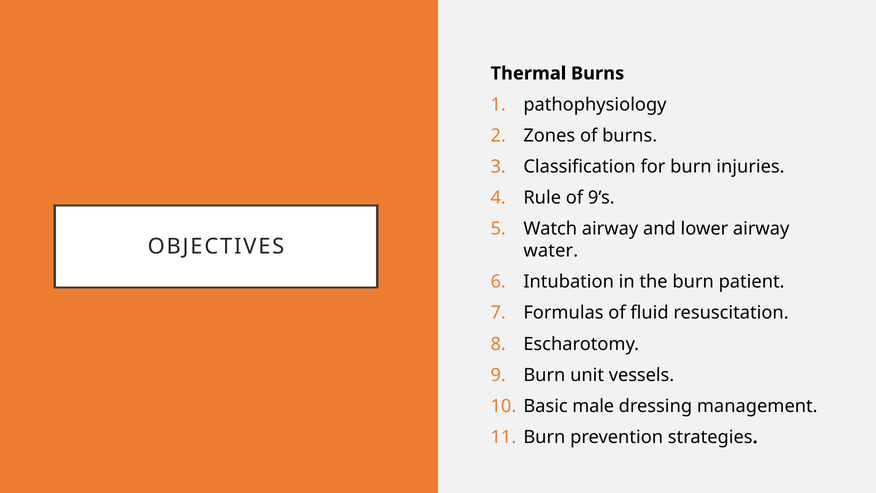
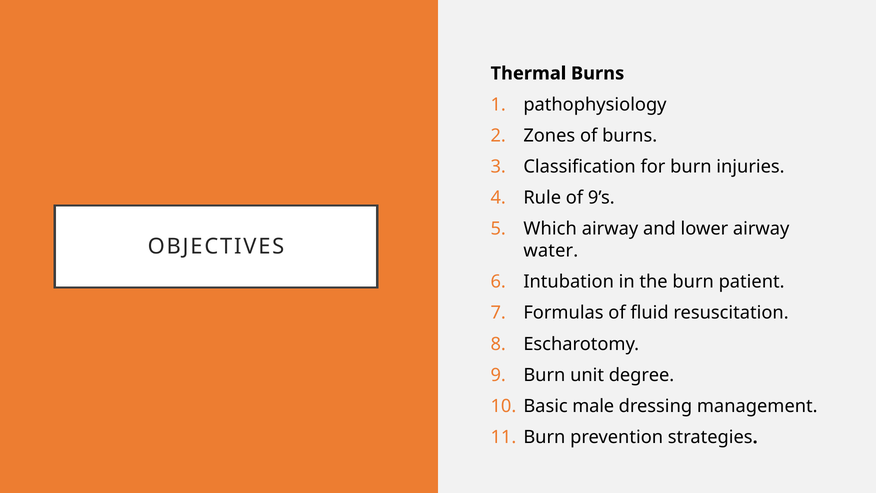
Watch: Watch -> Which
vessels: vessels -> degree
